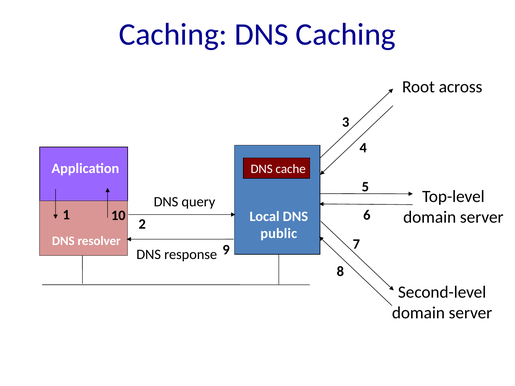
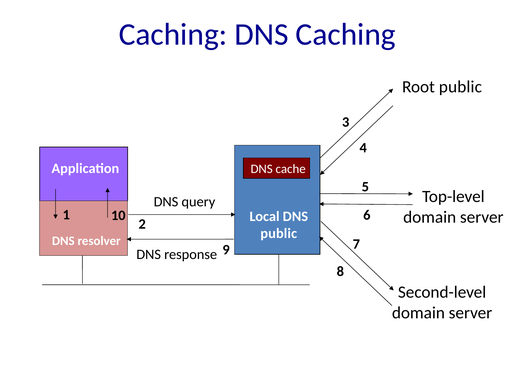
Root across: across -> public
